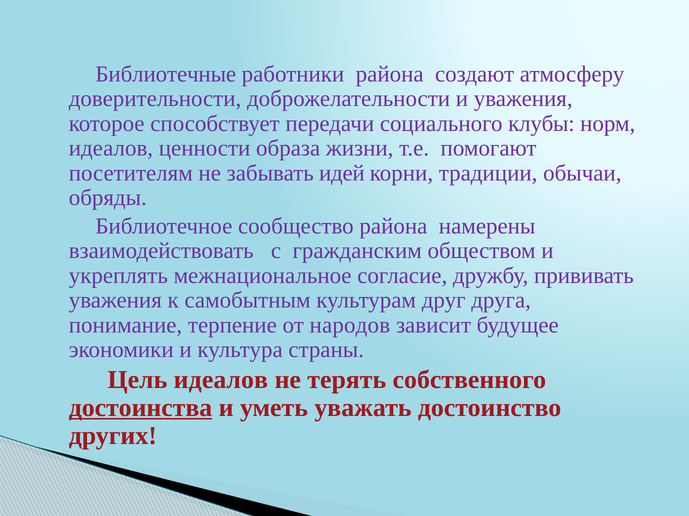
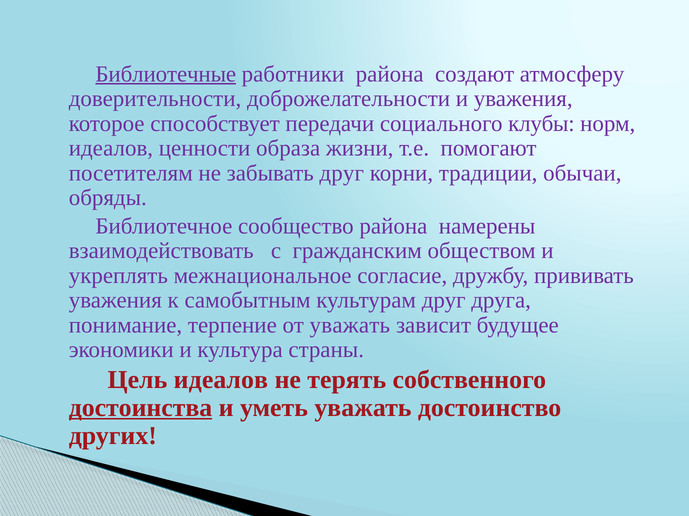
Библиотечные underline: none -> present
забывать идей: идей -> друг
от народов: народов -> уважать
